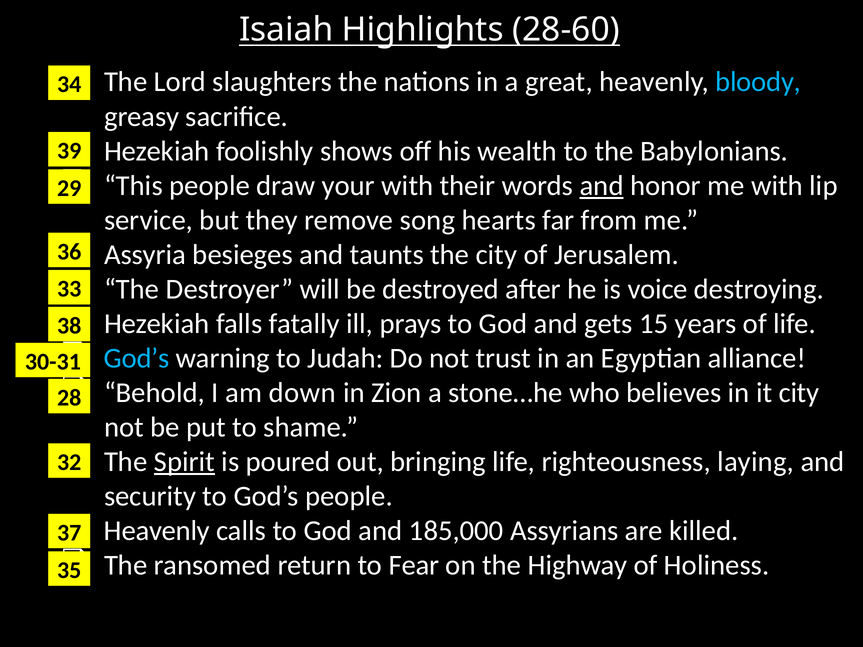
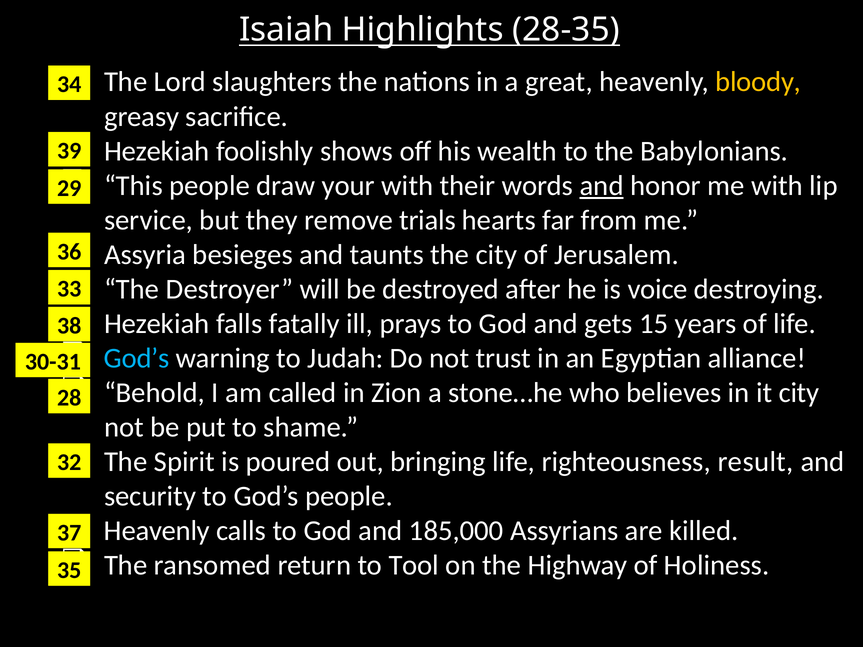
28-60: 28-60 -> 28-35
bloody colour: light blue -> yellow
song: song -> trials
down: down -> called
Spirit underline: present -> none
laying: laying -> result
Fear: Fear -> Tool
